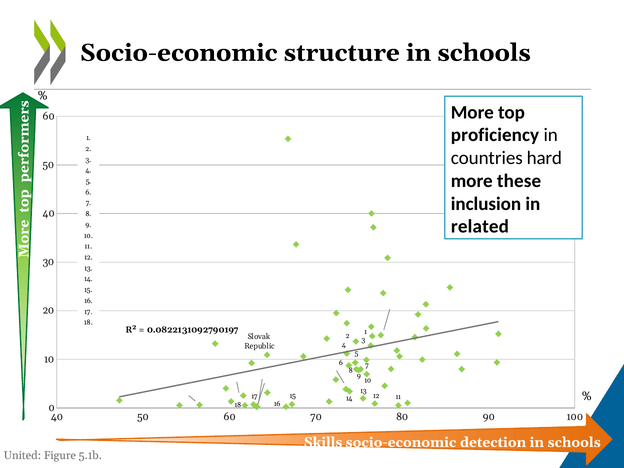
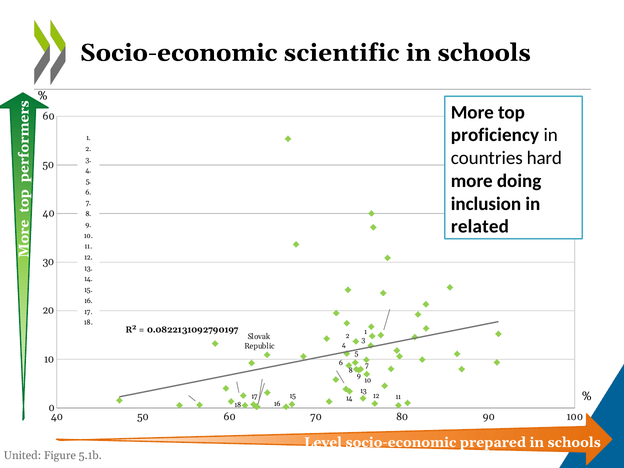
structure: structure -> scientific
these: these -> doing
Skills: Skills -> Level
detection: detection -> prepared
